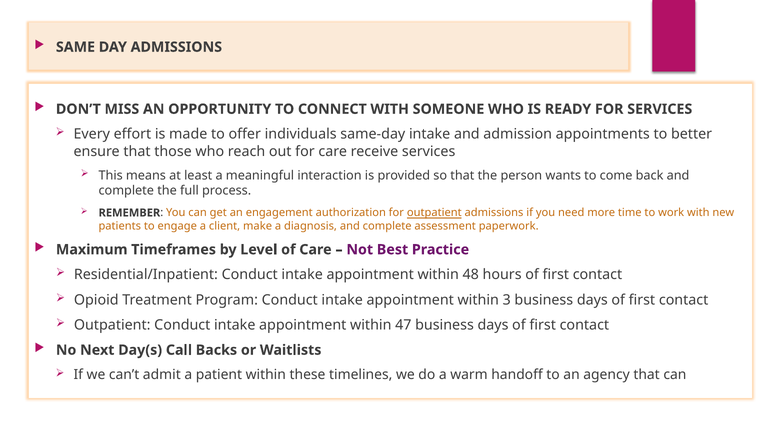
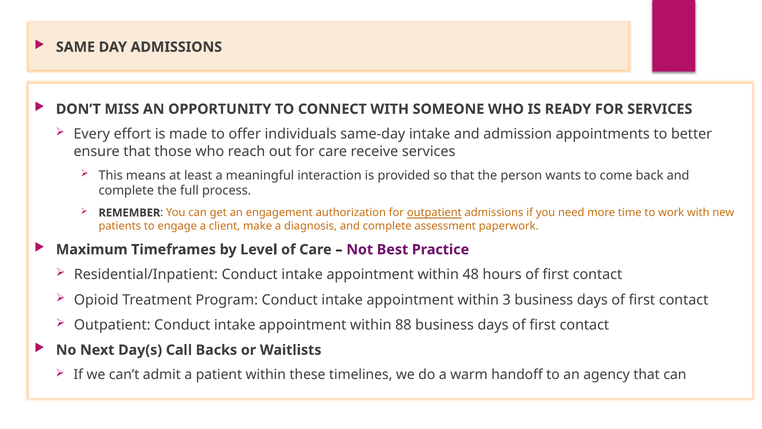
47: 47 -> 88
